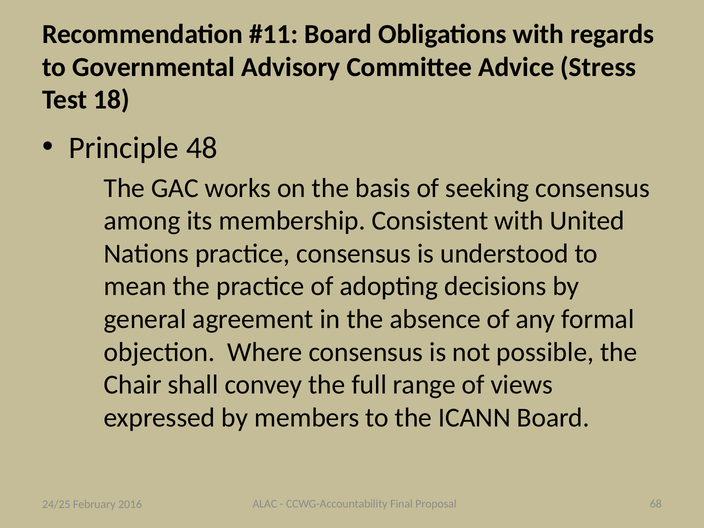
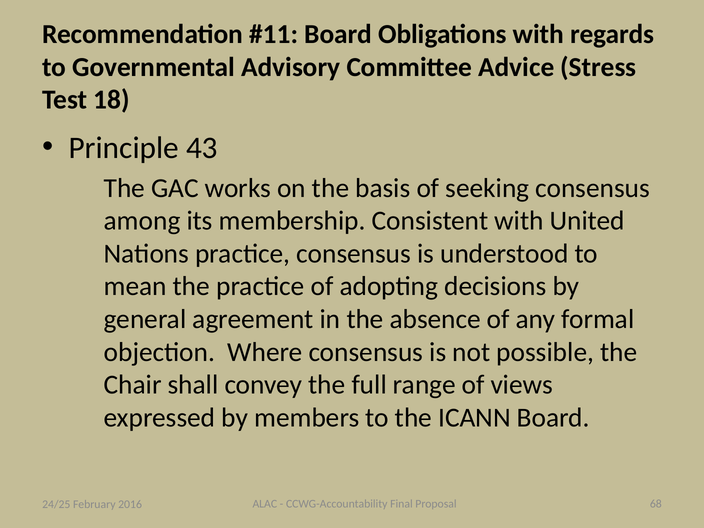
48: 48 -> 43
